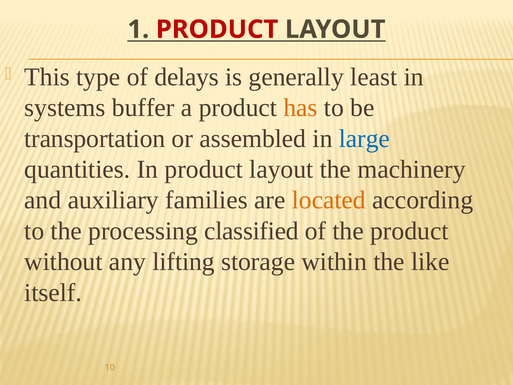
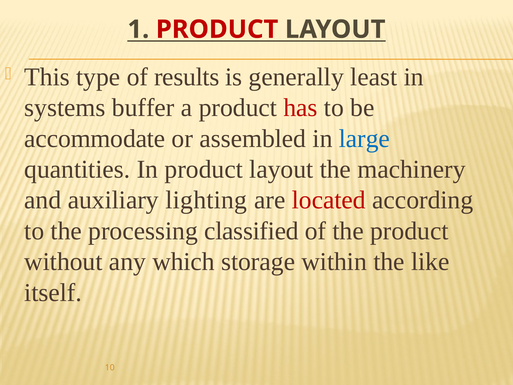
delays: delays -> results
has colour: orange -> red
transportation: transportation -> accommodate
families: families -> lighting
located colour: orange -> red
lifting: lifting -> which
